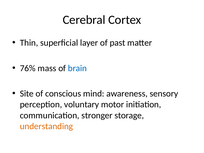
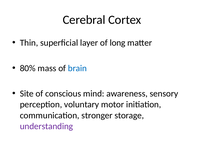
past: past -> long
76%: 76% -> 80%
understanding colour: orange -> purple
